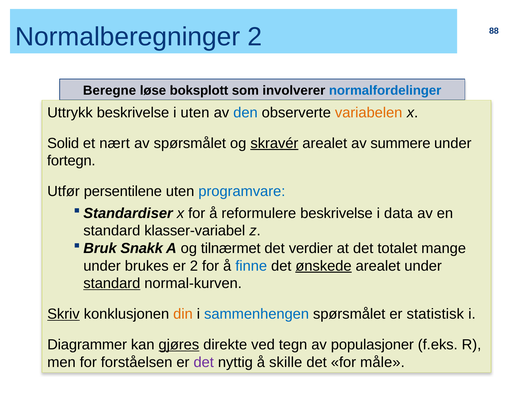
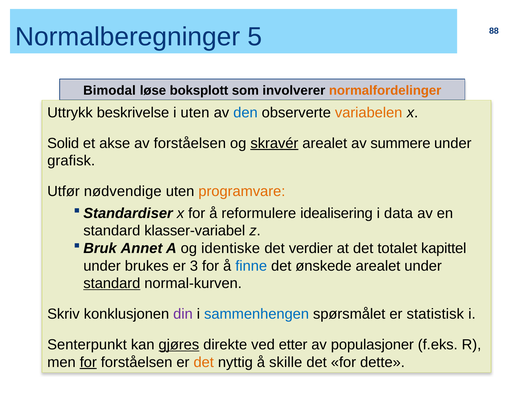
Normalberegninger 2: 2 -> 5
Beregne: Beregne -> Bimodal
normalfordelinger colour: blue -> orange
nært: nært -> akse
av spørsmålet: spørsmålet -> forståelsen
fortegn: fortegn -> grafisk
persentilene: persentilene -> nødvendige
programvare colour: blue -> orange
reformulere beskrivelse: beskrivelse -> idealisering
Snakk: Snakk -> Annet
tilnærmet: tilnærmet -> identiske
mange: mange -> kapittel
er 2: 2 -> 3
ønskede underline: present -> none
Skriv underline: present -> none
din colour: orange -> purple
Diagrammer: Diagrammer -> Senterpunkt
tegn: tegn -> etter
for at (88, 363) underline: none -> present
det at (204, 363) colour: purple -> orange
måle: måle -> dette
